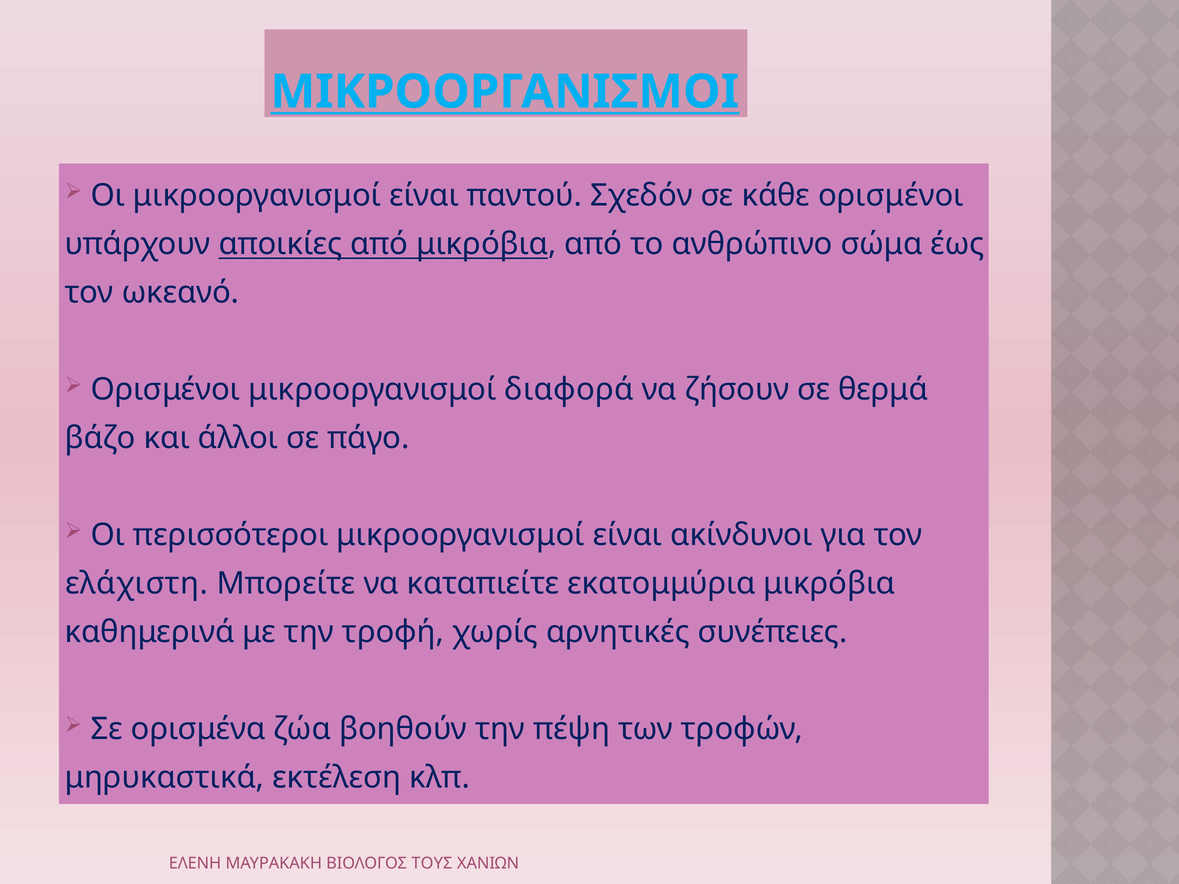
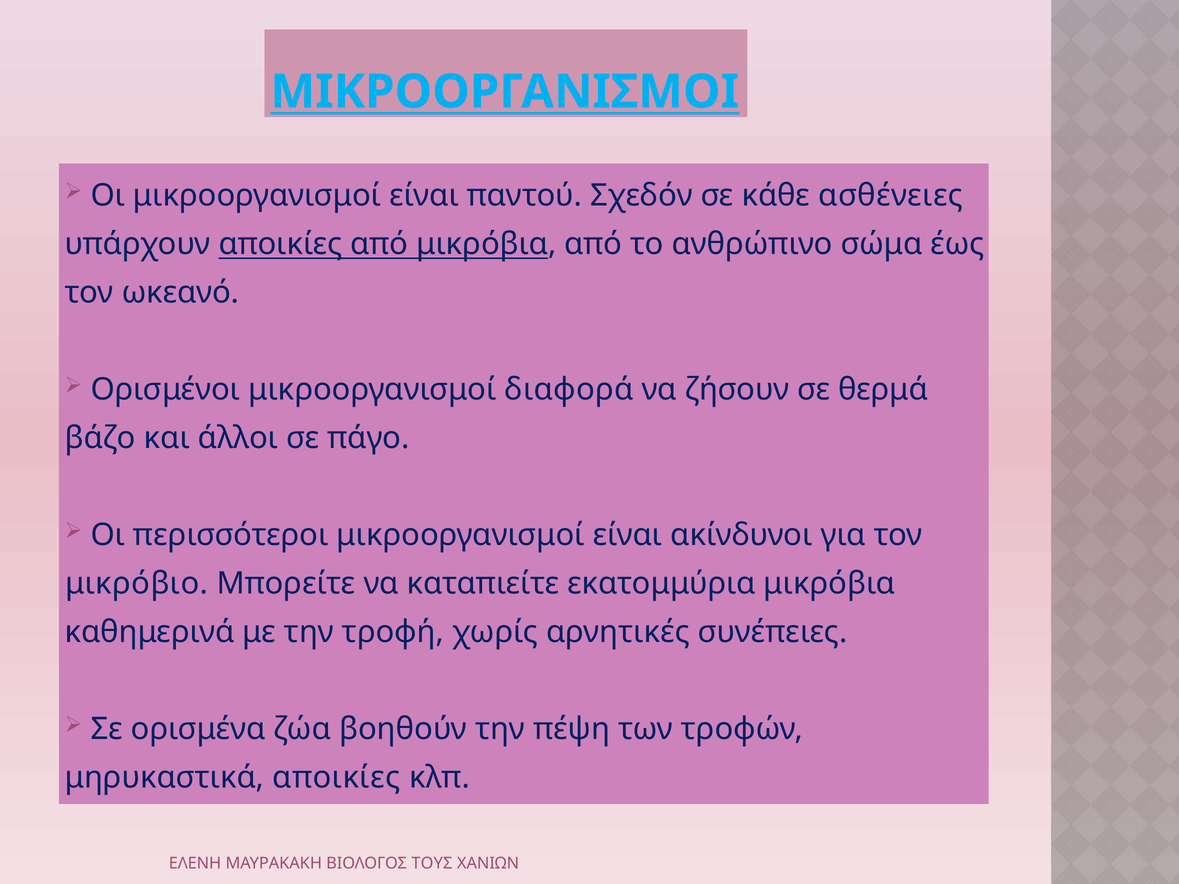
κάθε ορισμένοι: ορισμένοι -> ασθένειες
ελάχιστη: ελάχιστη -> μικρόβιο
μηρυκαστικά εκτέλεση: εκτέλεση -> αποικίες
